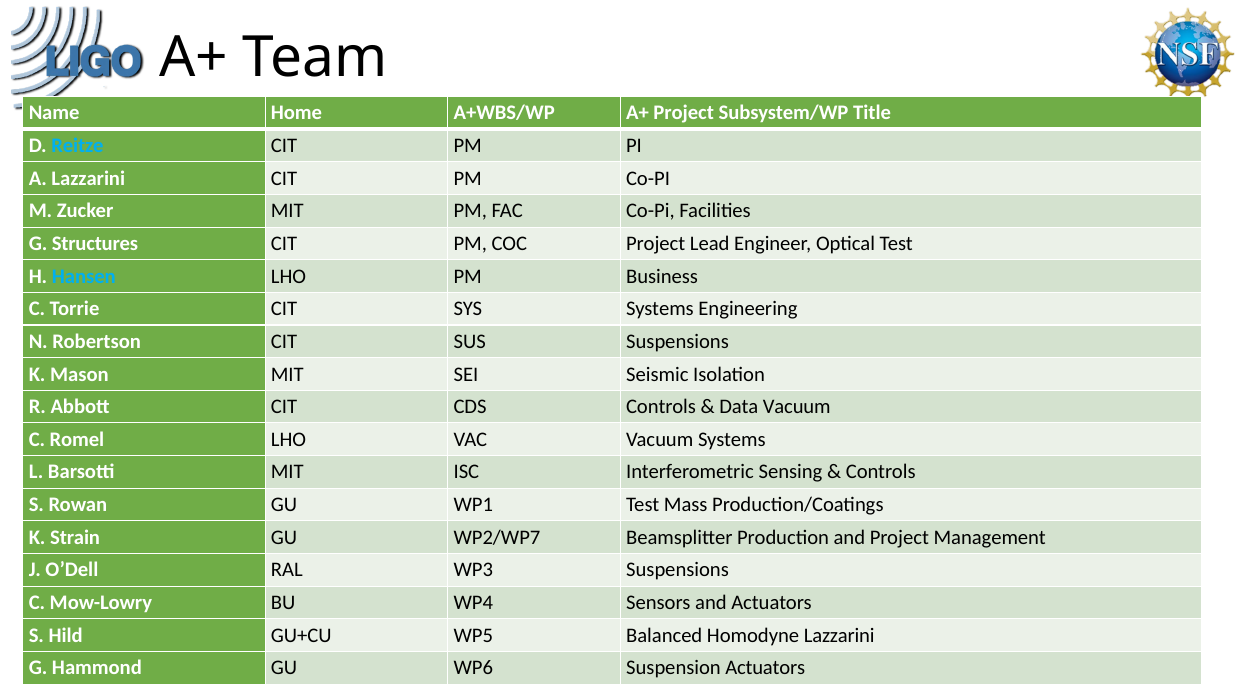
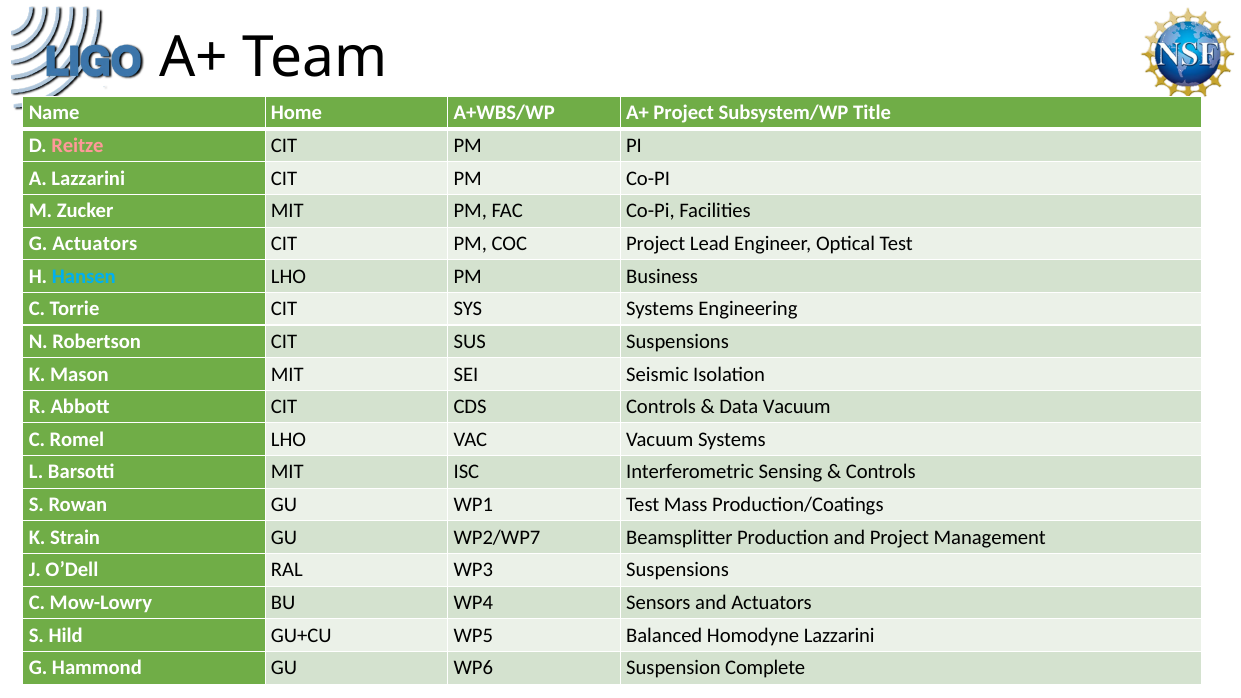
Reitze colour: light blue -> pink
G Structures: Structures -> Actuators
Suspension Actuators: Actuators -> Complete
